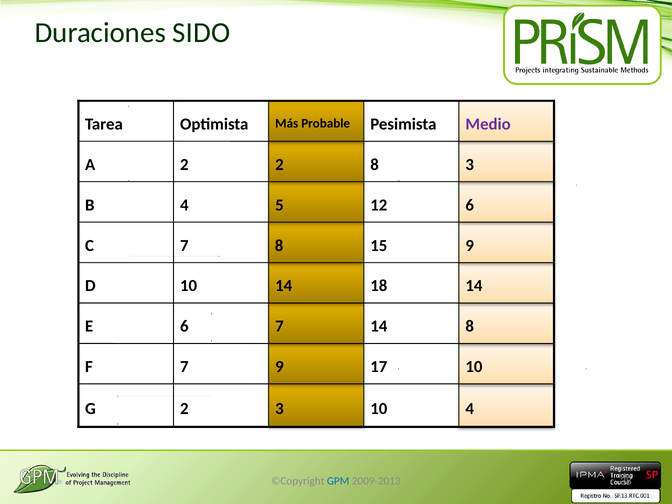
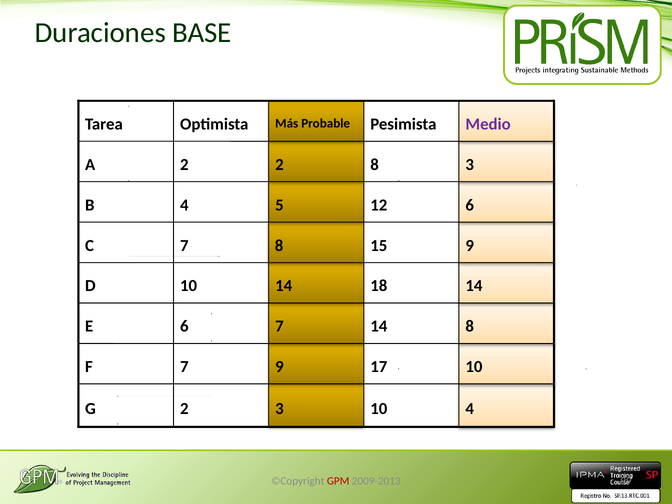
SIDO: SIDO -> BASE
GPM colour: blue -> red
38: 38 -> 99
